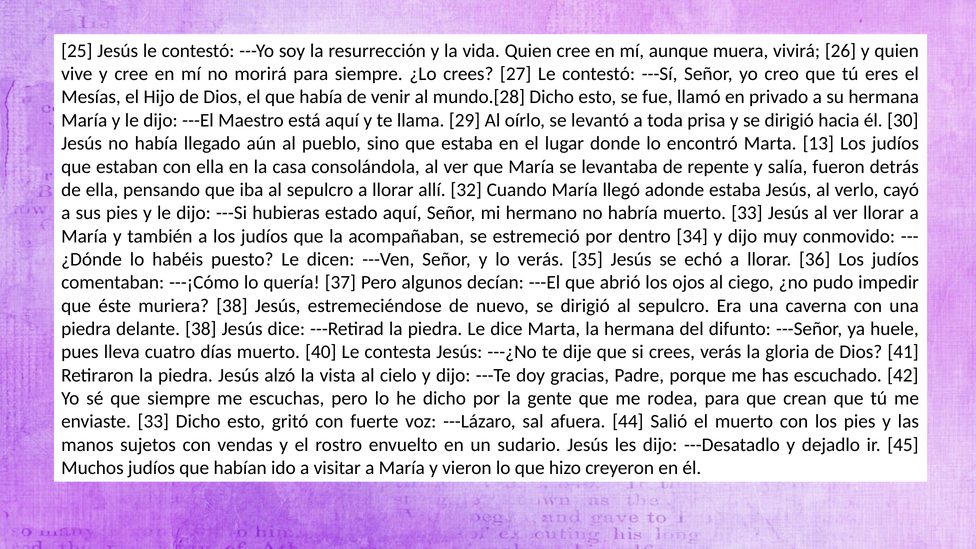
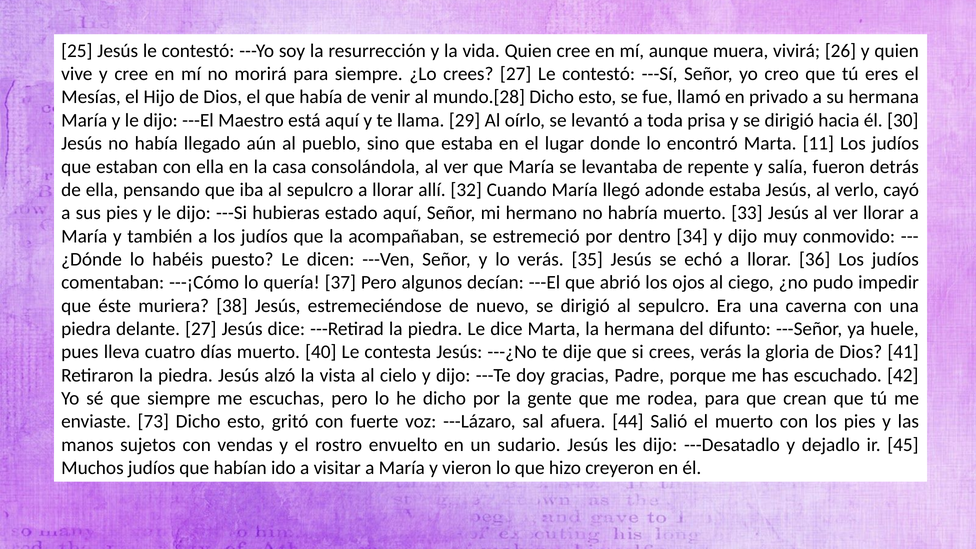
13: 13 -> 11
delante 38: 38 -> 27
enviaste 33: 33 -> 73
